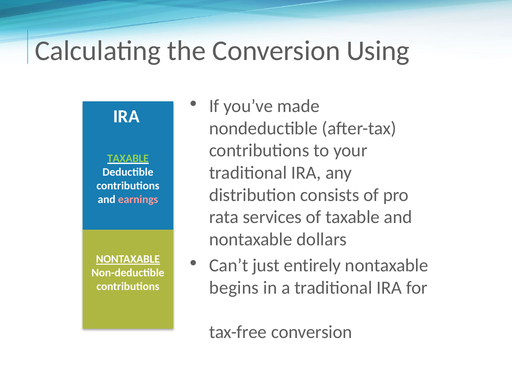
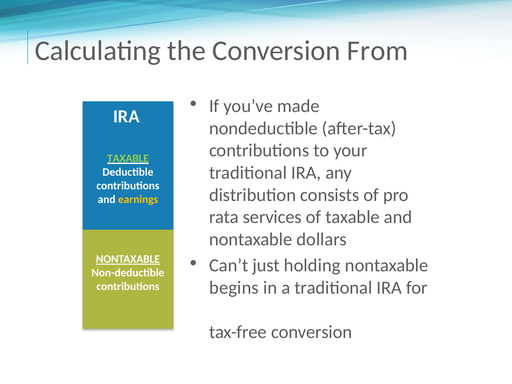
Using: Using -> From
earnings colour: pink -> yellow
entirely: entirely -> holding
